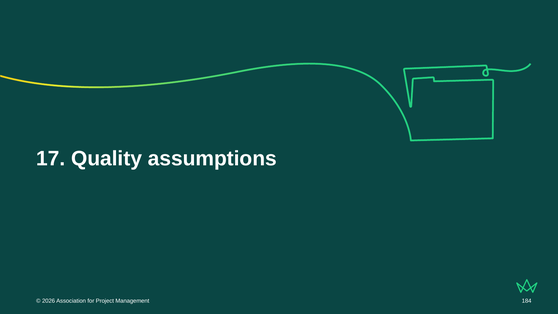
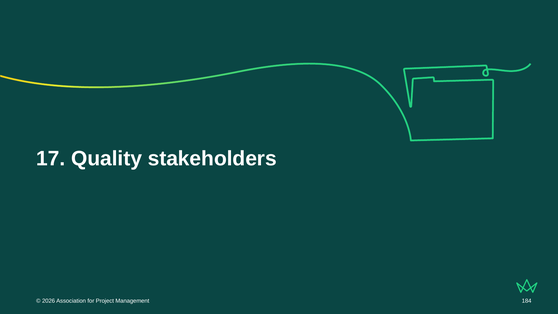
assumptions: assumptions -> stakeholders
